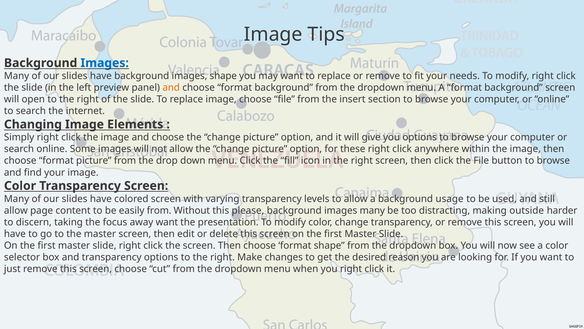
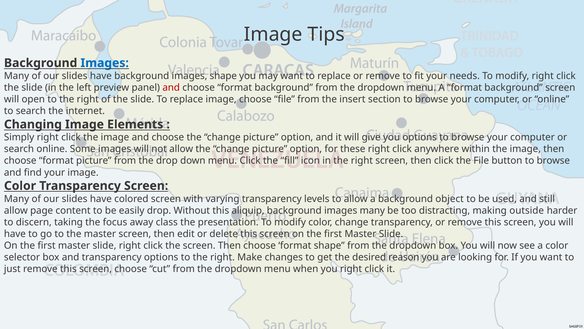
and at (171, 88) colour: orange -> red
usage: usage -> object
easily from: from -> drop
please: please -> aliquip
away want: want -> class
